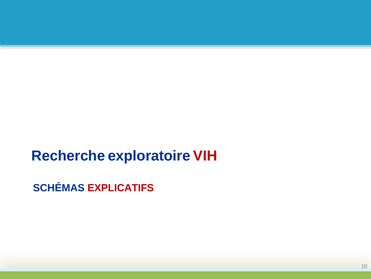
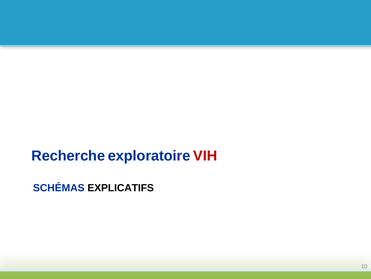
EXPLICATIFS colour: red -> black
